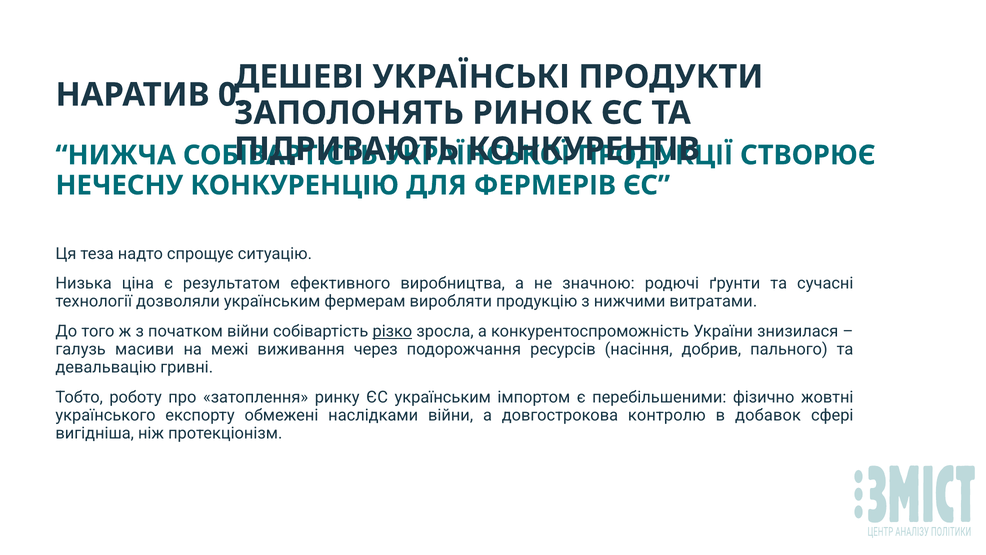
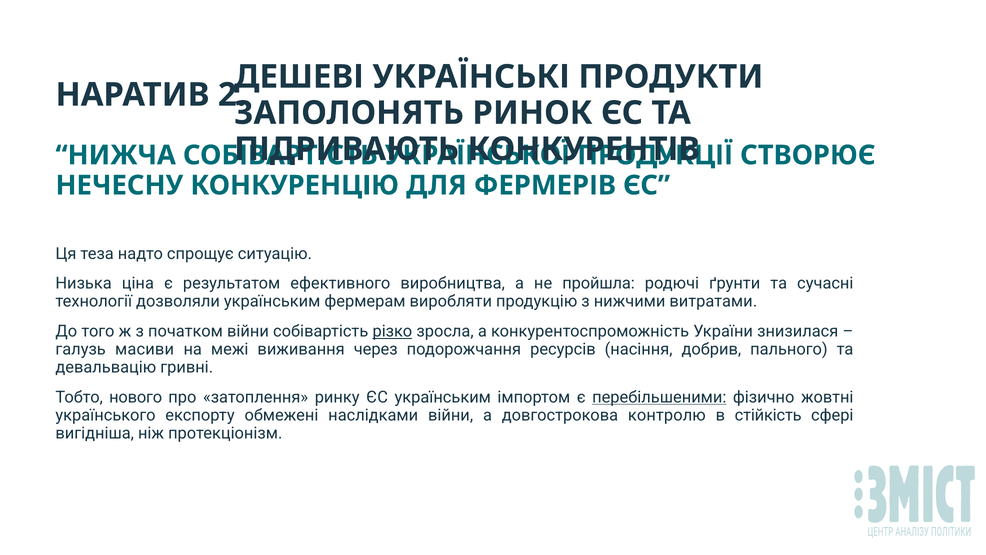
0: 0 -> 2
значною: значною -> пройшла
роботу: роботу -> нового
перебільшеними underline: none -> present
добавок: добавок -> стійкість
